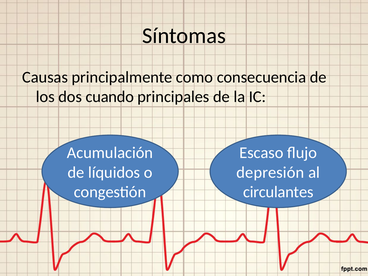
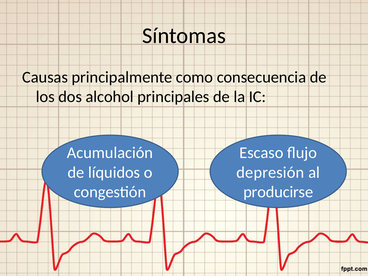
cuando: cuando -> alcohol
circulantes: circulantes -> producirse
